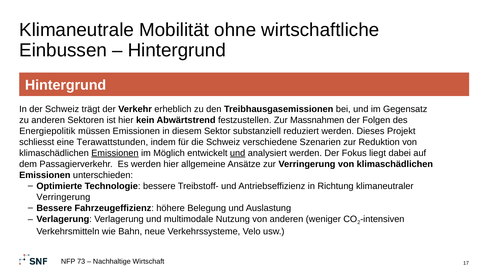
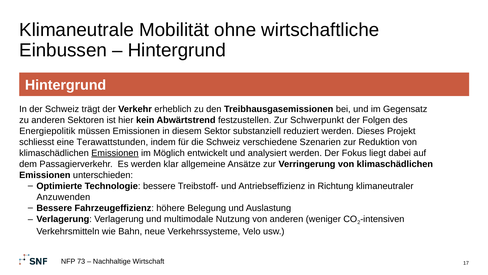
Massnahmen: Massnahmen -> Schwerpunkt
und at (238, 153) underline: present -> none
werden hier: hier -> klar
Verringerung at (63, 197): Verringerung -> Anzuwenden
